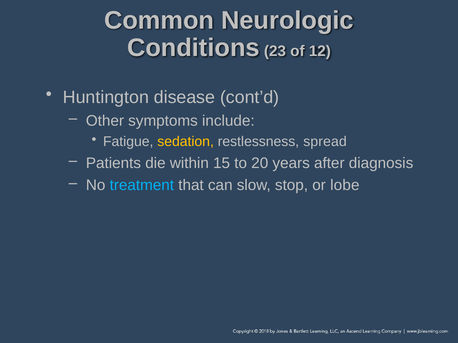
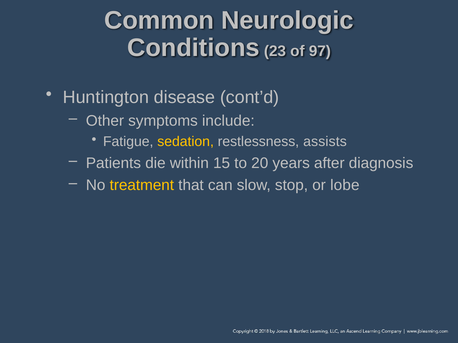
12: 12 -> 97
spread: spread -> assists
treatment colour: light blue -> yellow
